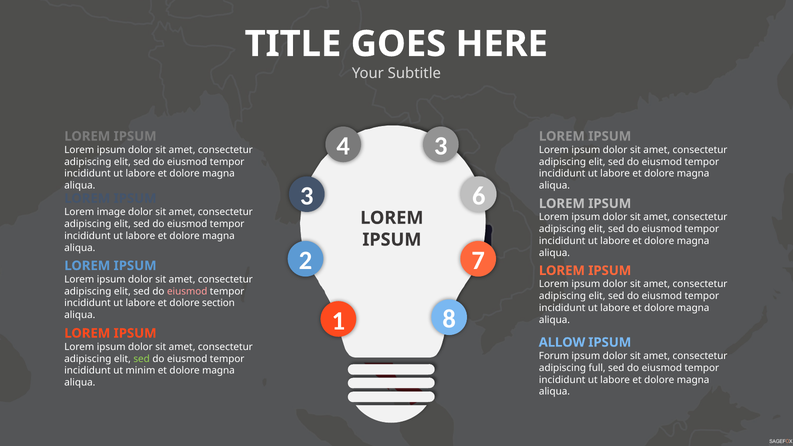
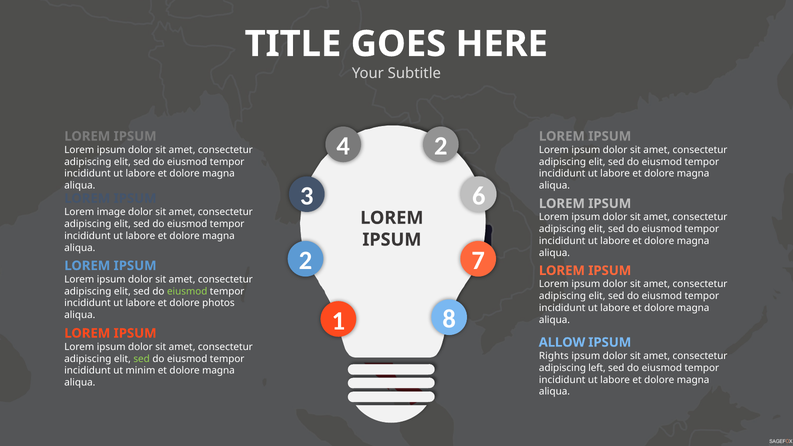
4 3: 3 -> 2
eiusmod at (187, 291) colour: pink -> light green
section: section -> photos
Forum: Forum -> Rights
full: full -> left
